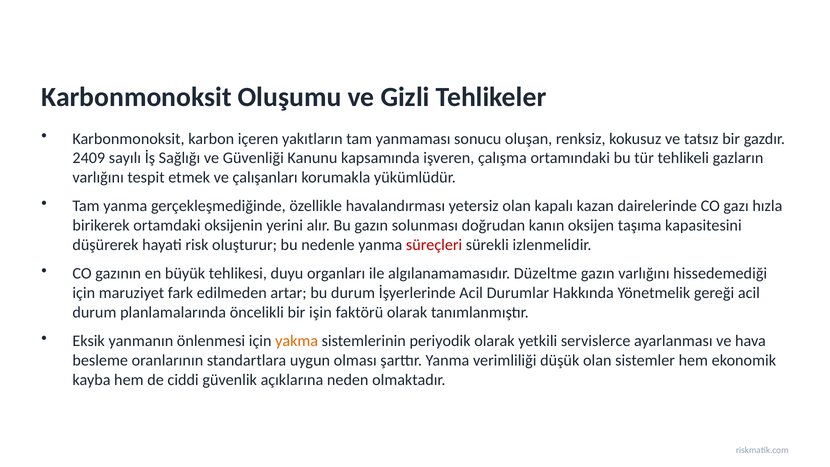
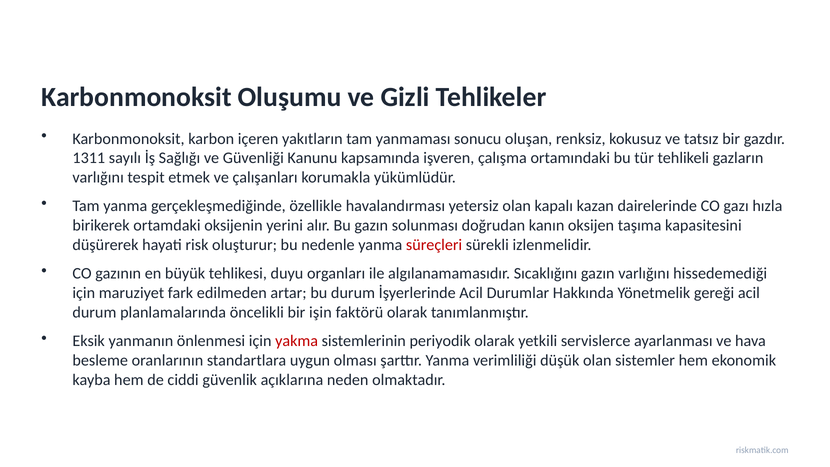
2409: 2409 -> 1311
Düzeltme: Düzeltme -> Sıcaklığını
yakma colour: orange -> red
